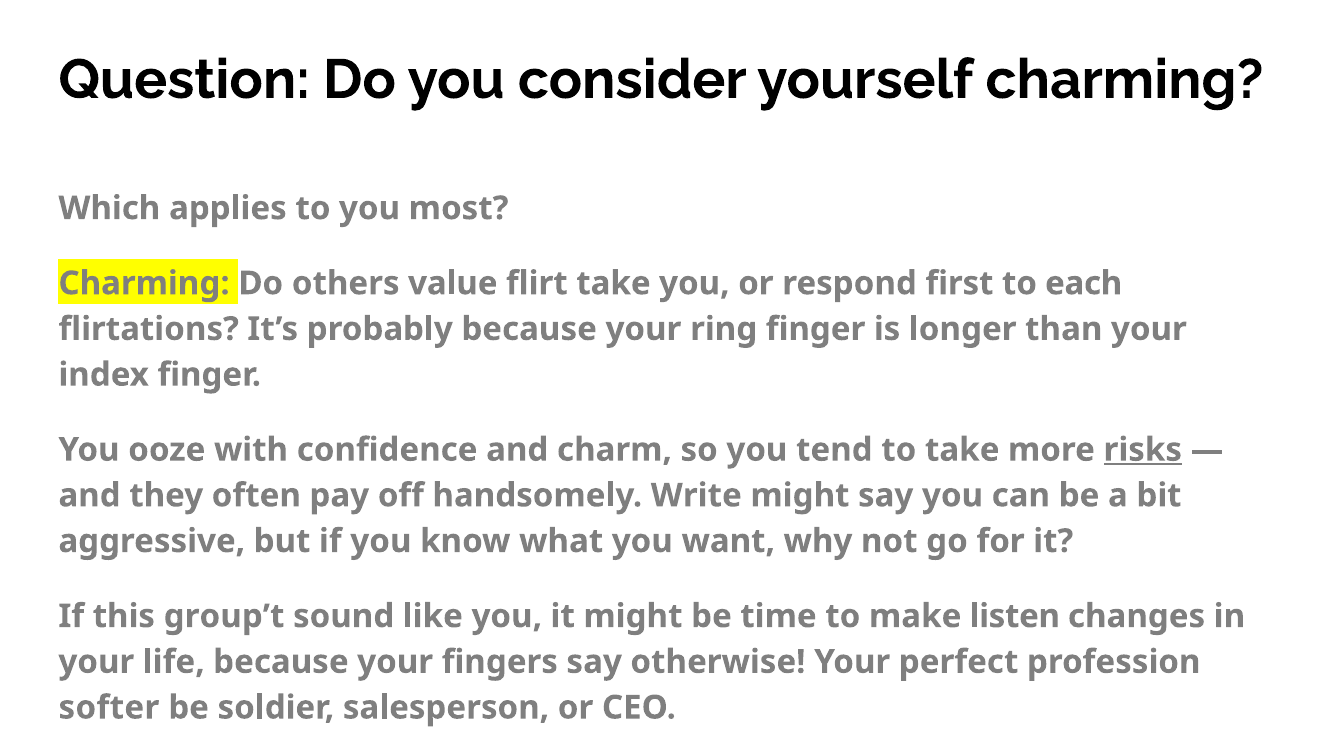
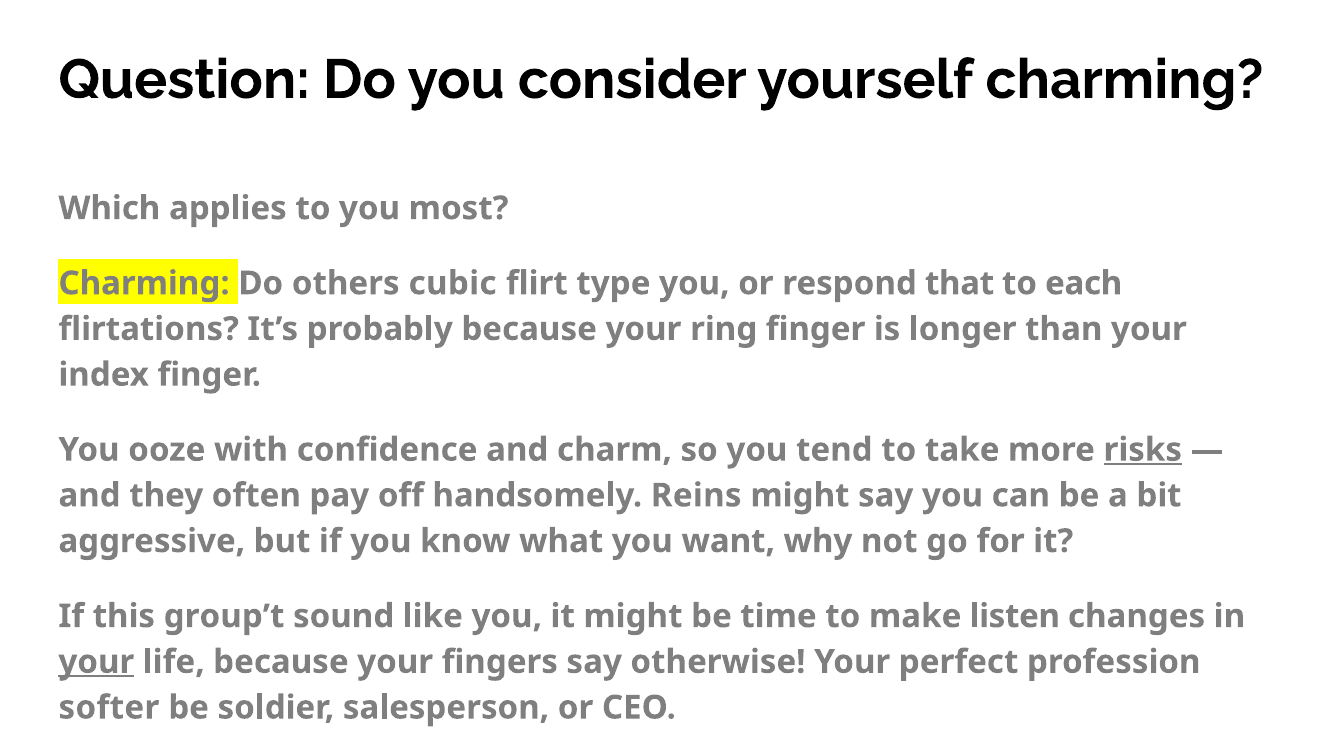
value: value -> cubic
flirt take: take -> type
first: first -> that
Write: Write -> Reins
your at (96, 662) underline: none -> present
